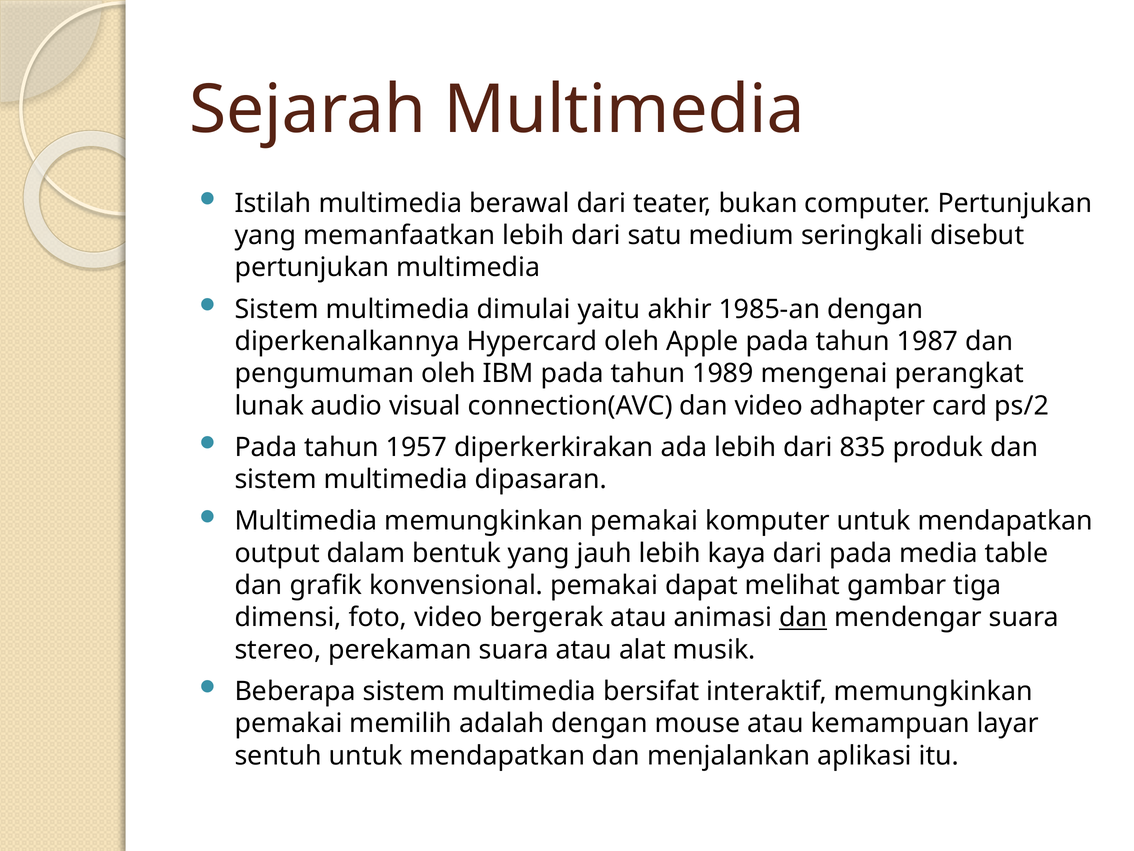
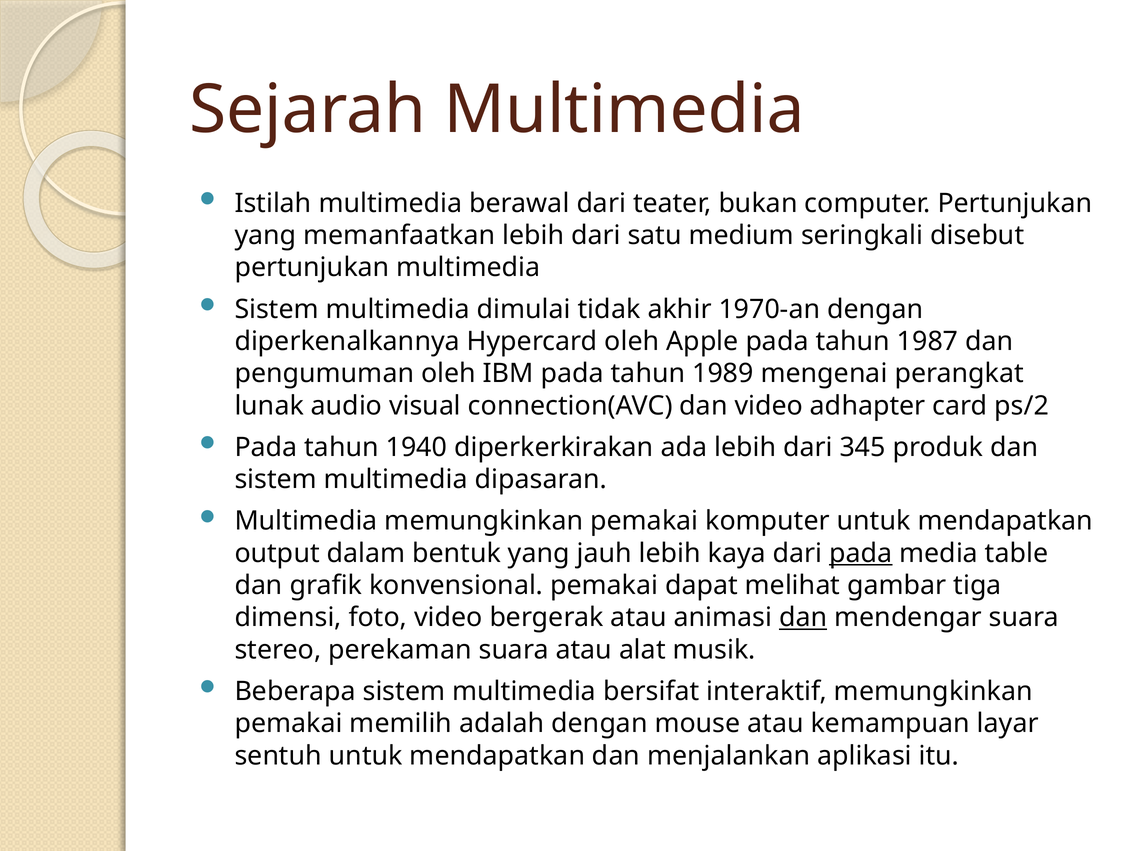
yaitu: yaitu -> tidak
1985-an: 1985-an -> 1970-an
1957: 1957 -> 1940
835: 835 -> 345
pada at (861, 553) underline: none -> present
